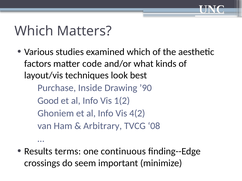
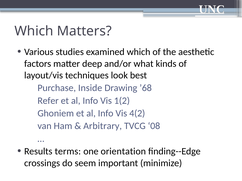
code: code -> deep
’90: ’90 -> ’68
Good: Good -> Refer
continuous: continuous -> orientation
